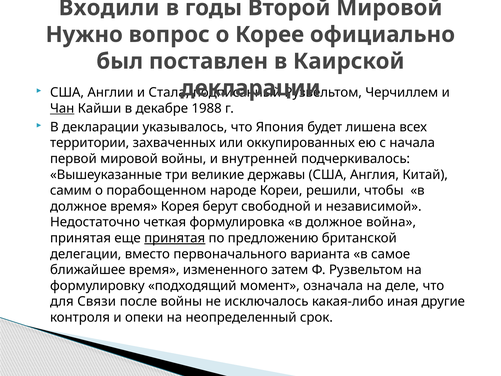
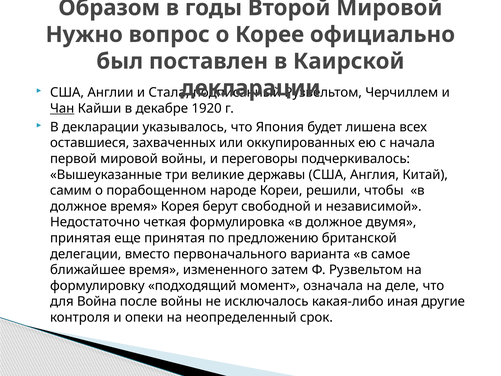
Входили: Входили -> Образом
1988: 1988 -> 1920
территории: территории -> оставшиеся
внутренней: внутренней -> переговоры
война: война -> двумя
принятая at (175, 238) underline: present -> none
Связи: Связи -> Война
